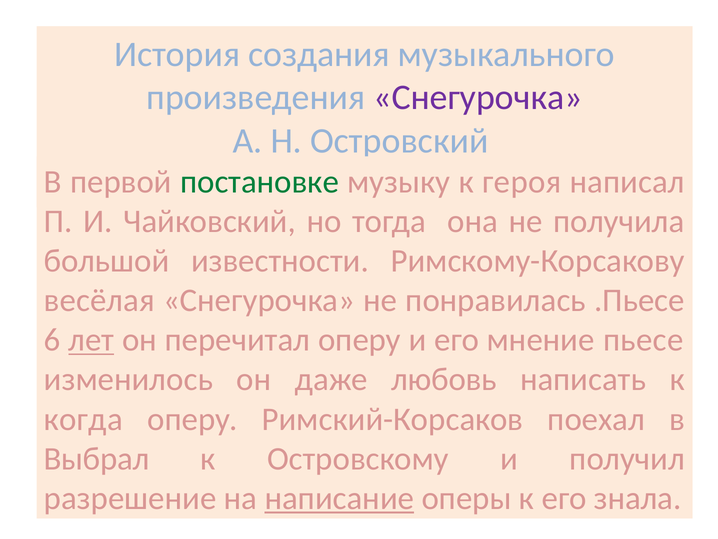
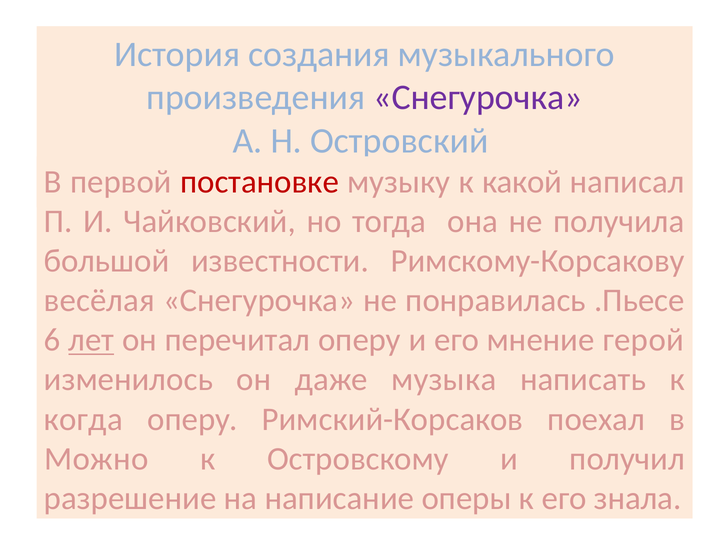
постановке colour: green -> red
героя: героя -> какой
пьесе: пьесе -> герой
любовь: любовь -> музыка
Выбрал: Выбрал -> Можно
написание underline: present -> none
